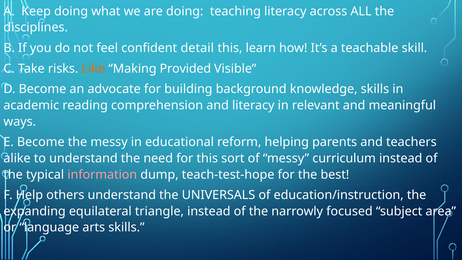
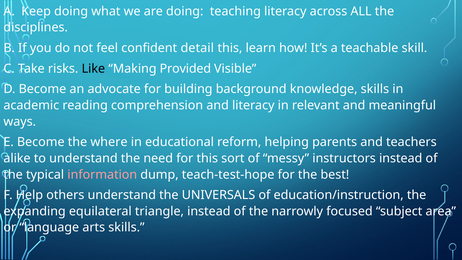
Like colour: orange -> black
the messy: messy -> where
curriculum: curriculum -> instructors
